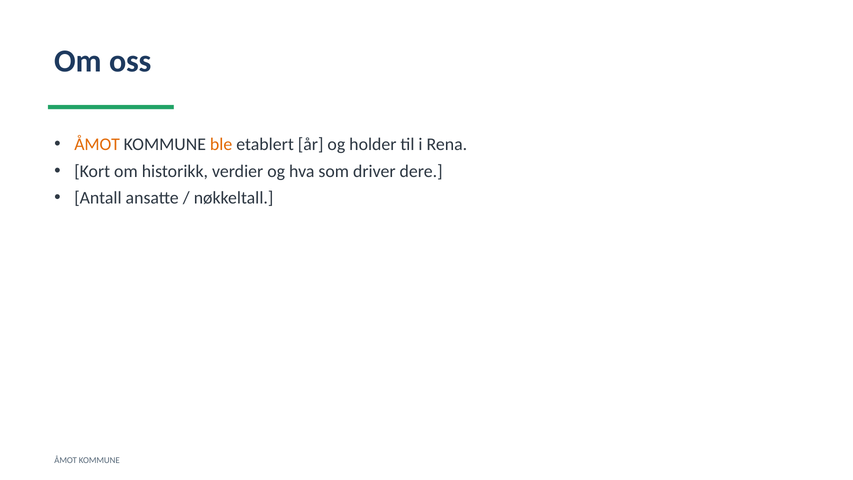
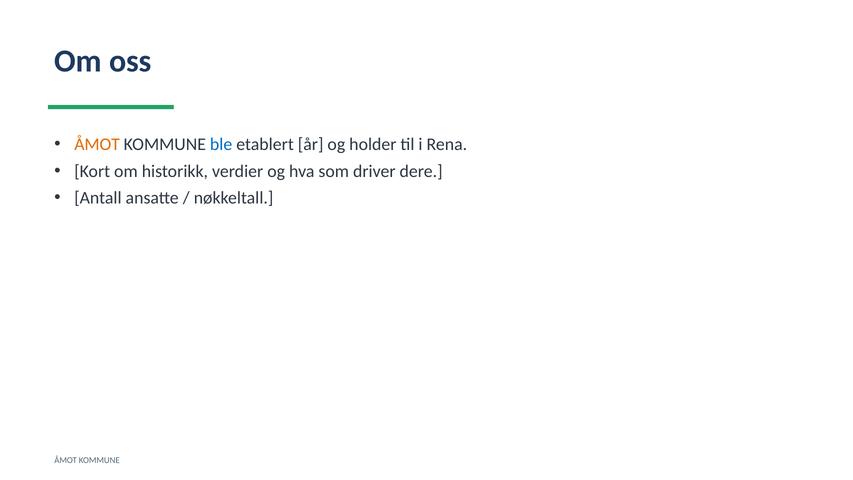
ble colour: orange -> blue
